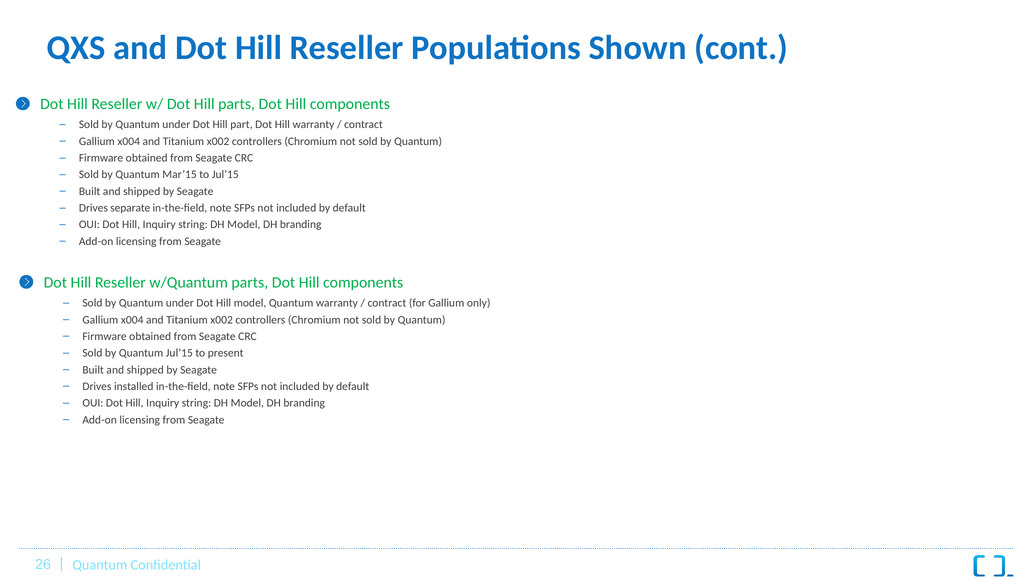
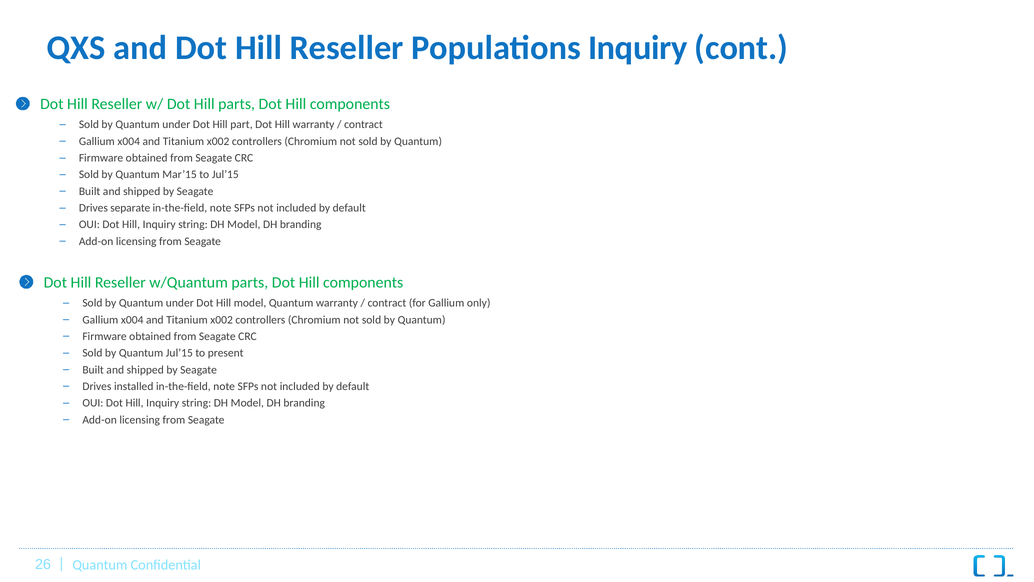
Populations Shown: Shown -> Inquiry
